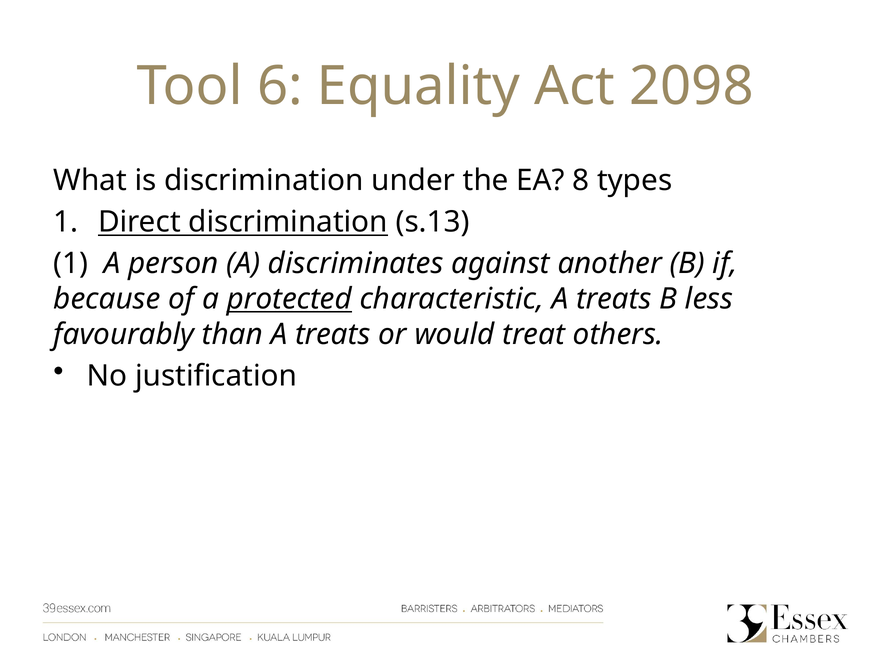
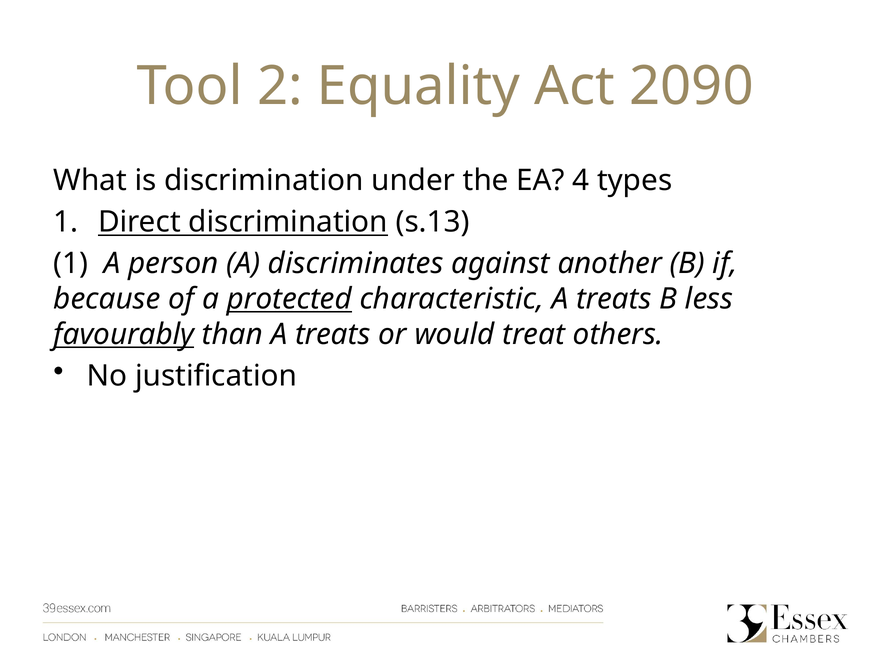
6: 6 -> 2
2098: 2098 -> 2090
8: 8 -> 4
favourably underline: none -> present
